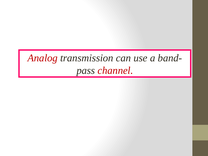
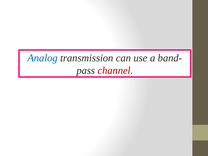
Analog colour: red -> blue
